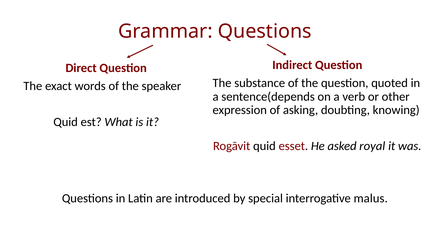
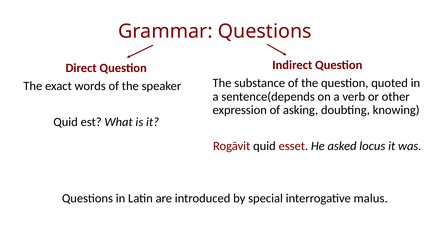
royal: royal -> locus
